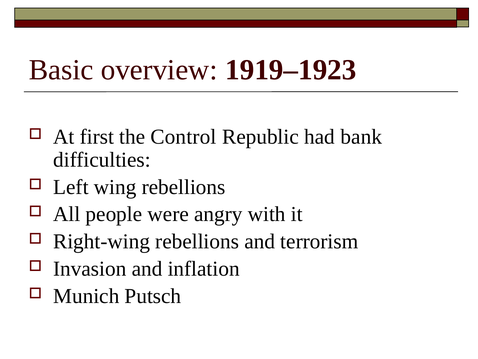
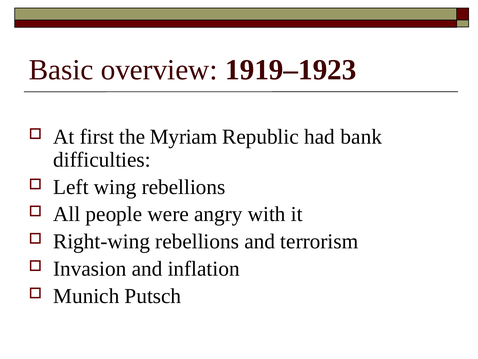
Control: Control -> Myriam
